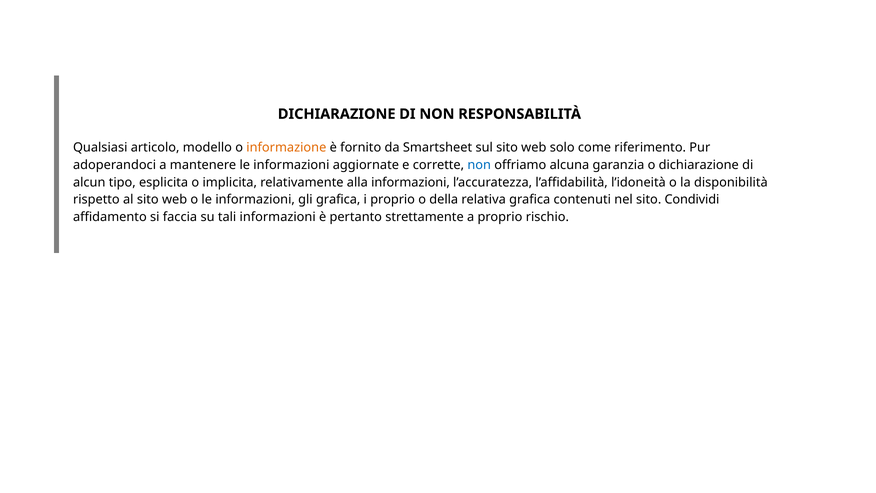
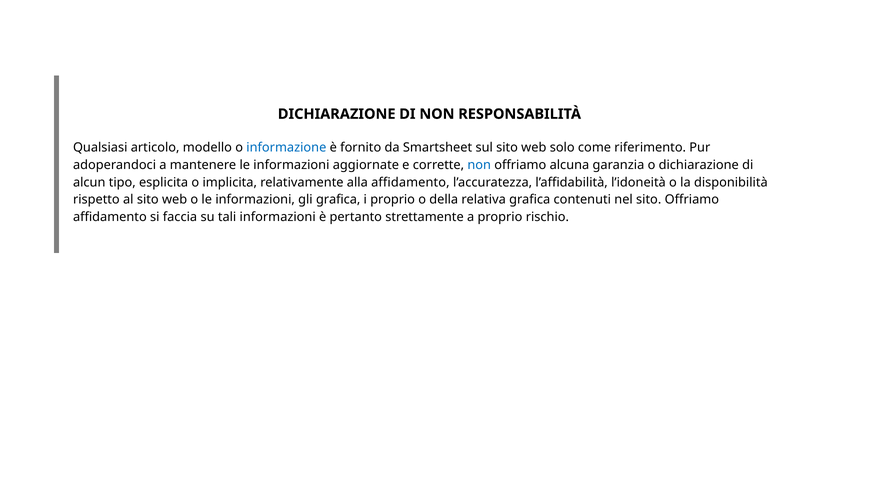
informazione colour: orange -> blue
alla informazioni: informazioni -> affidamento
sito Condividi: Condividi -> Offriamo
